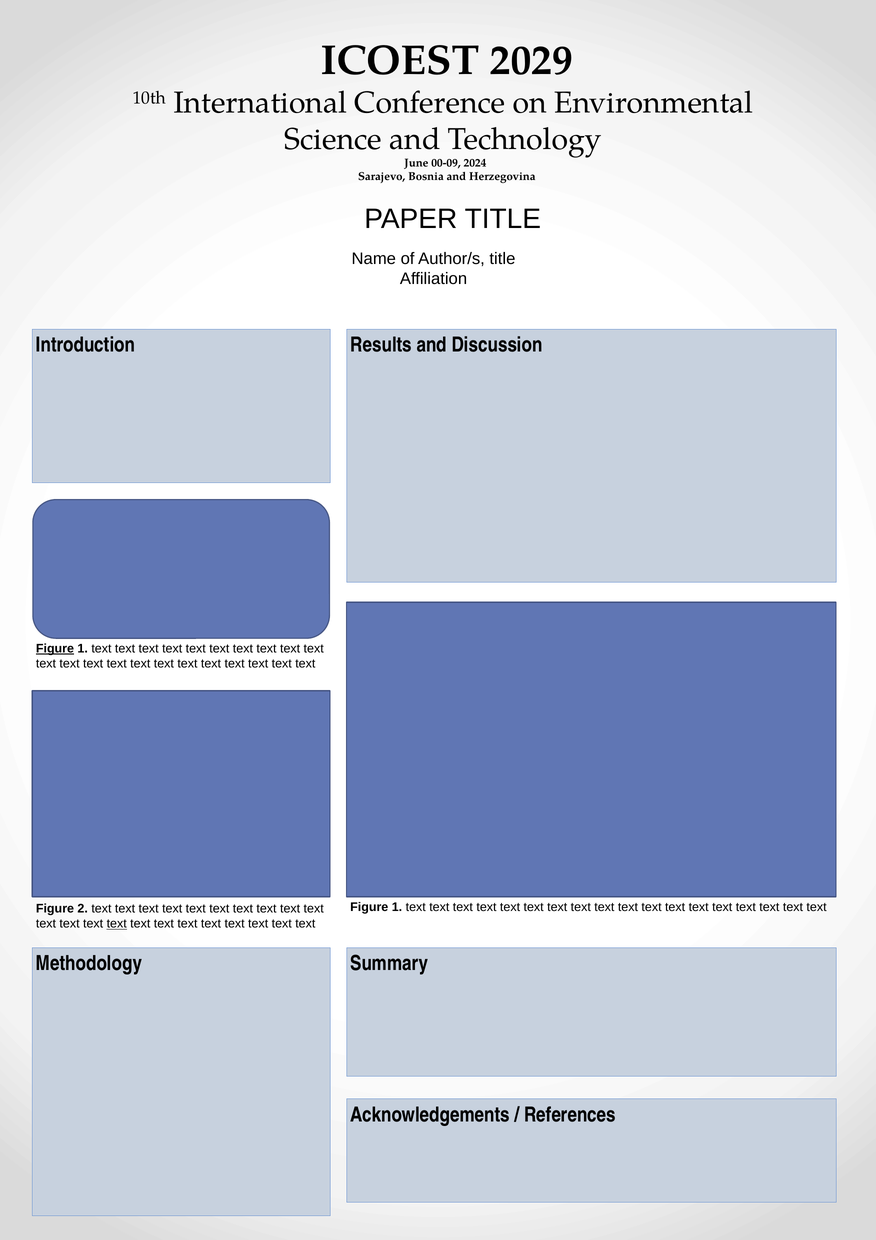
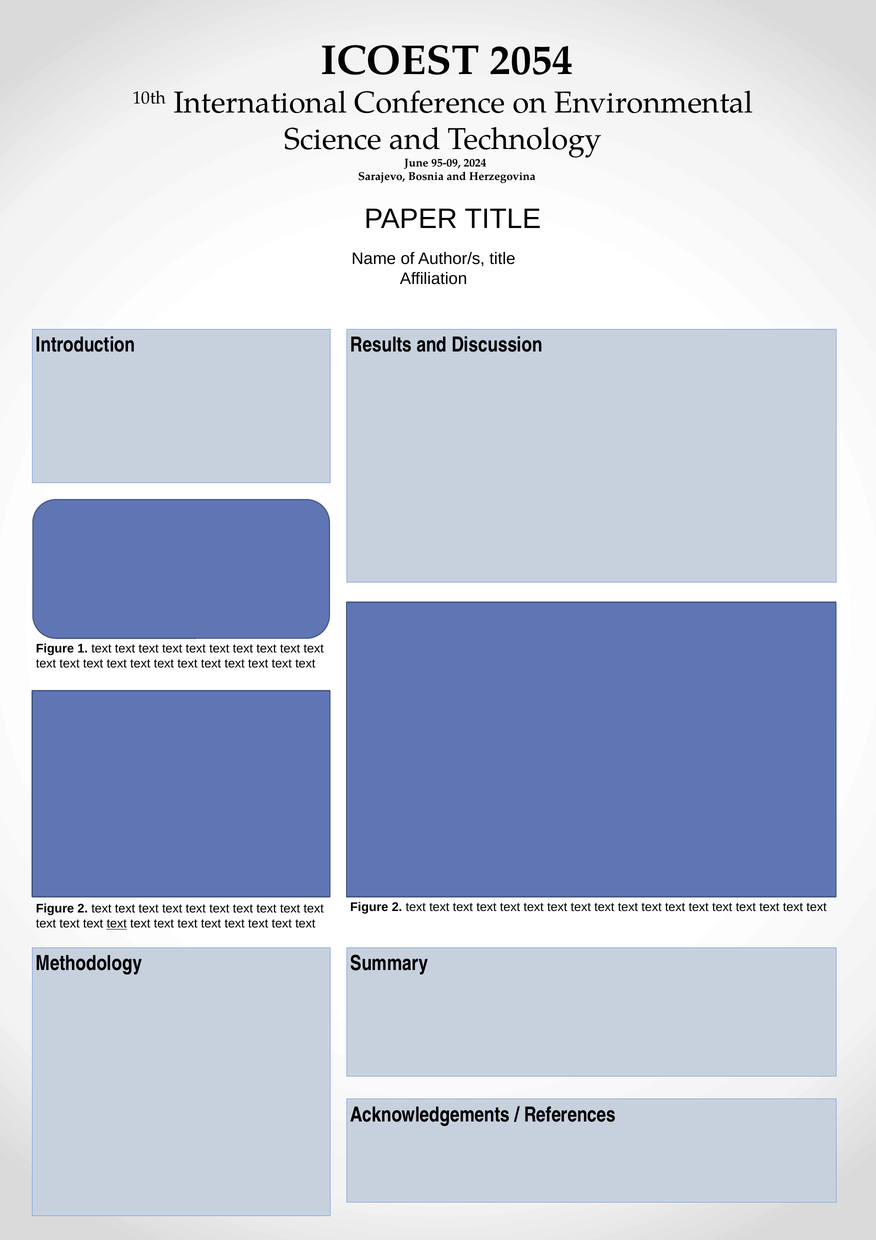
2029: 2029 -> 2054
00-09: 00-09 -> 95-09
Figure at (55, 649) underline: present -> none
1 at (397, 907): 1 -> 2
